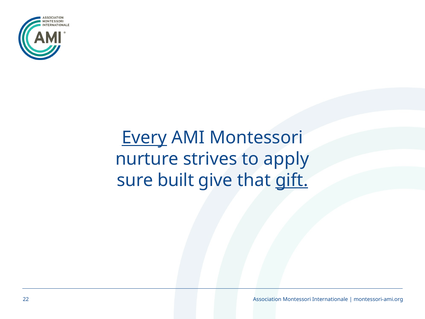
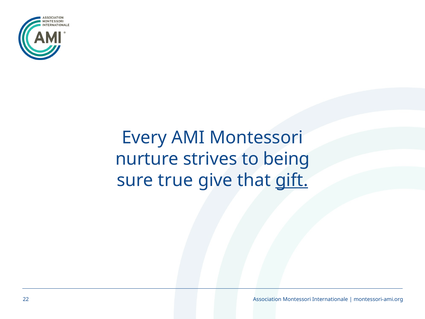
Every underline: present -> none
apply: apply -> being
built: built -> true
